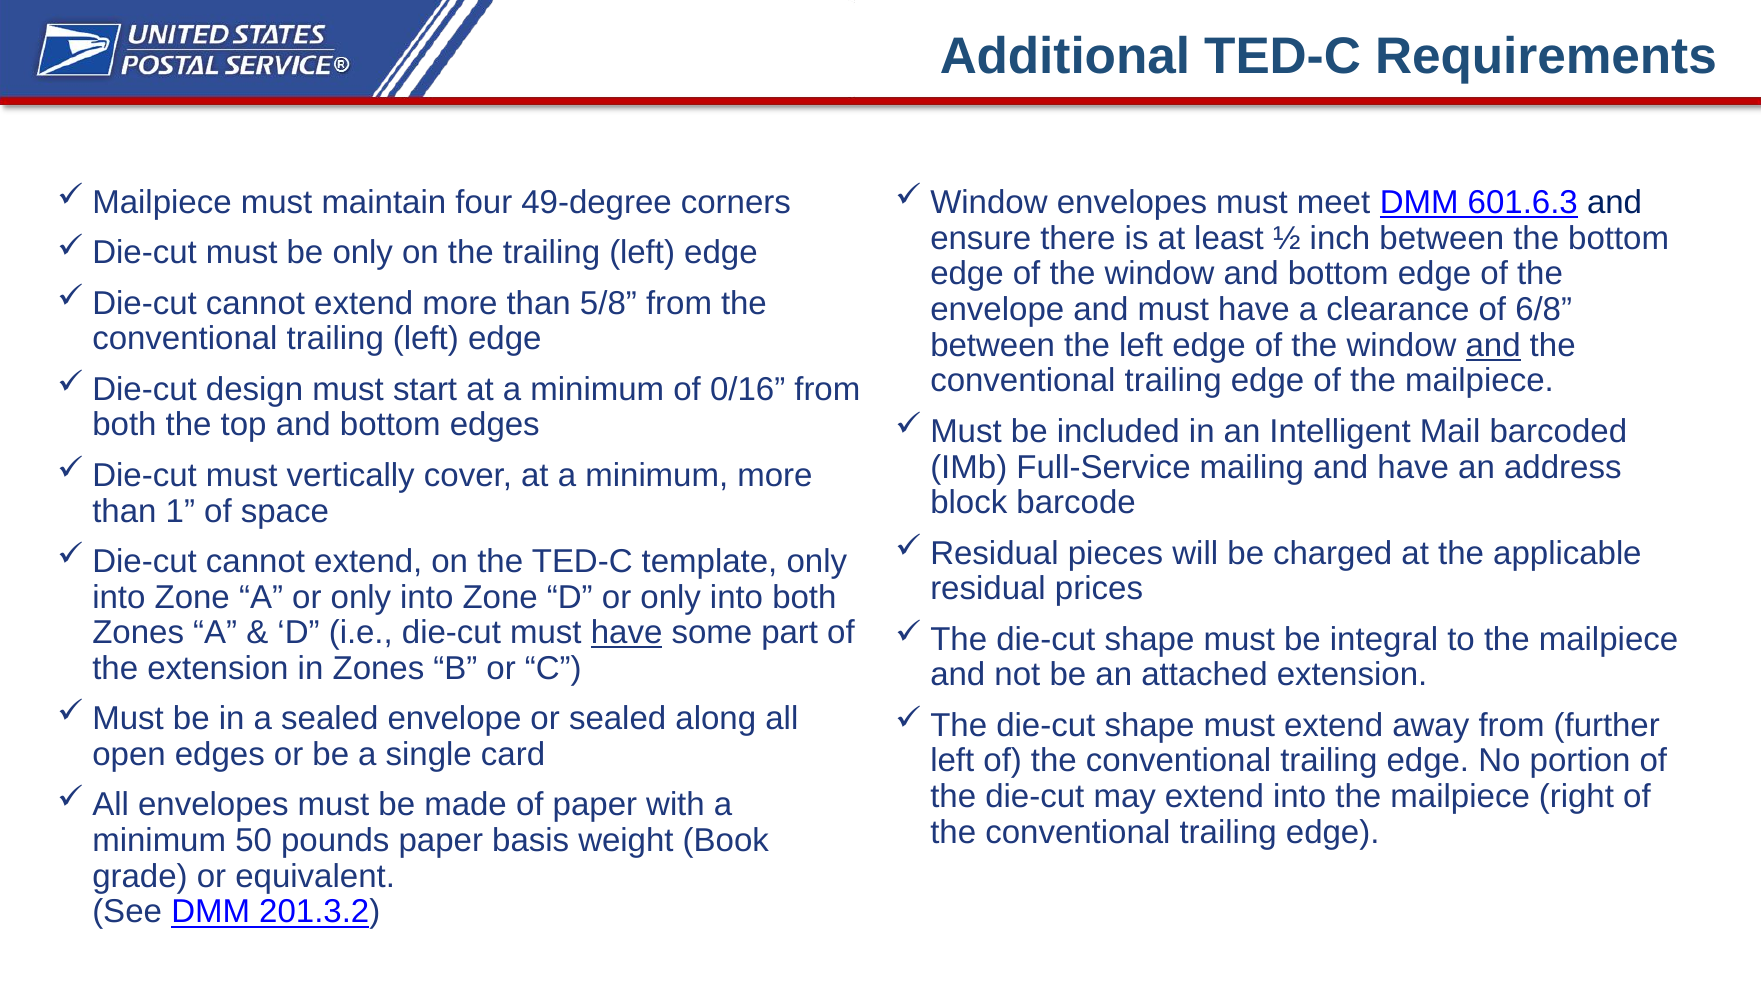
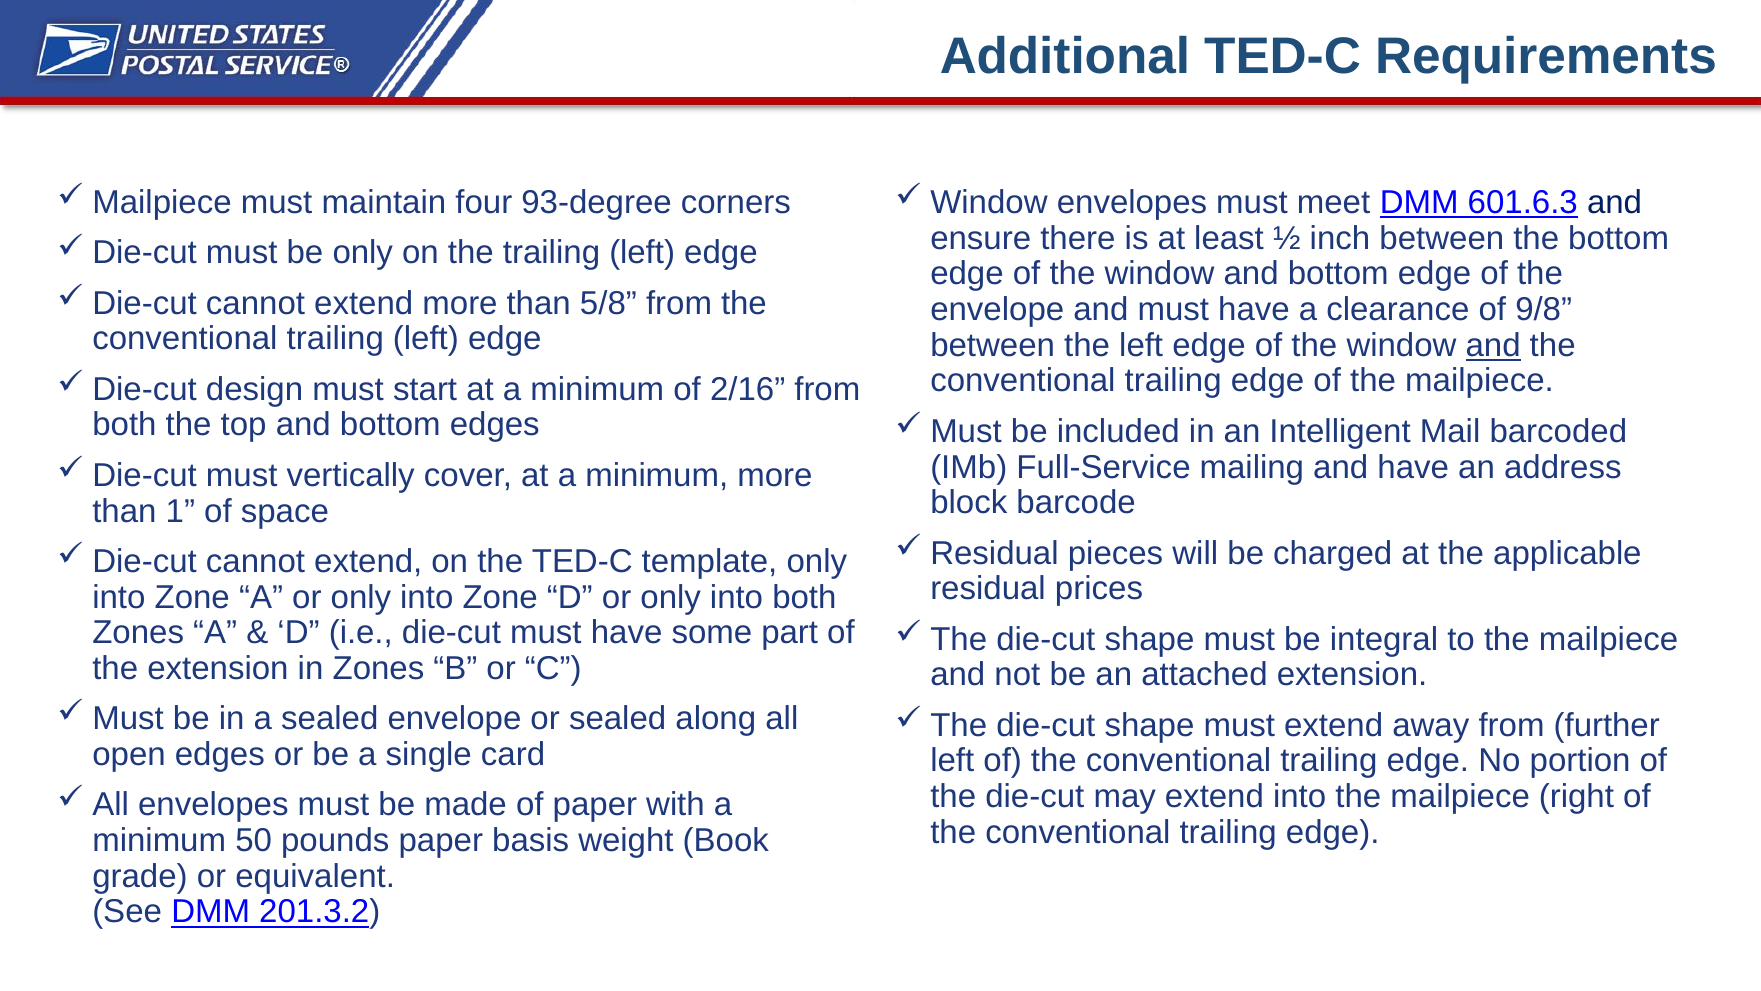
49-degree: 49-degree -> 93-degree
6/8: 6/8 -> 9/8
0/16: 0/16 -> 2/16
have at (627, 633) underline: present -> none
